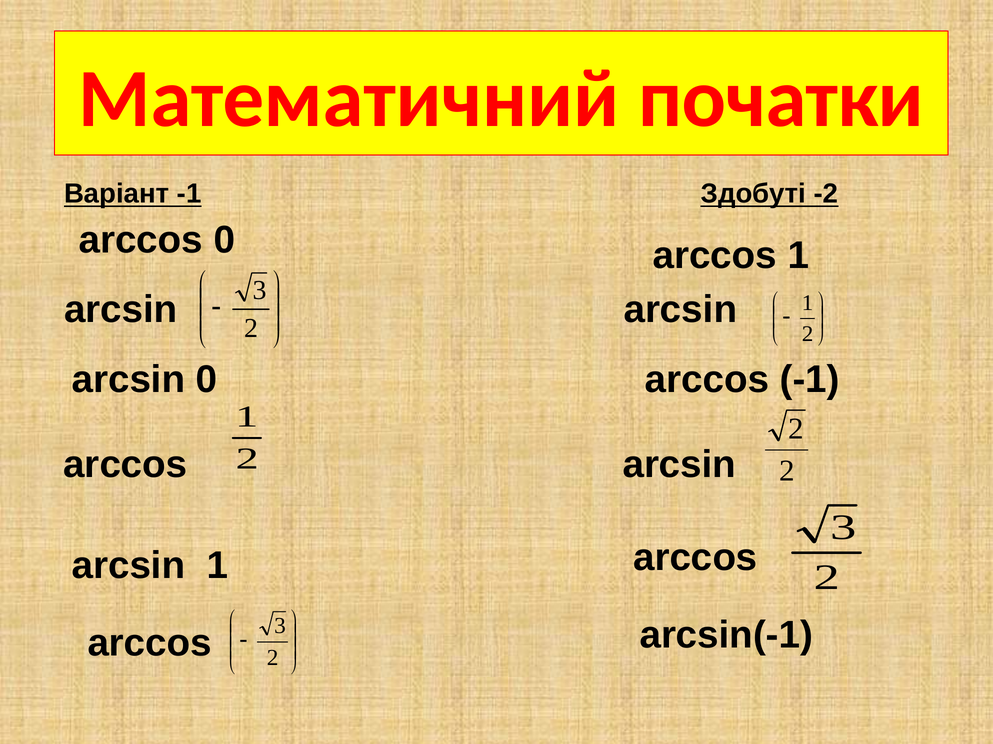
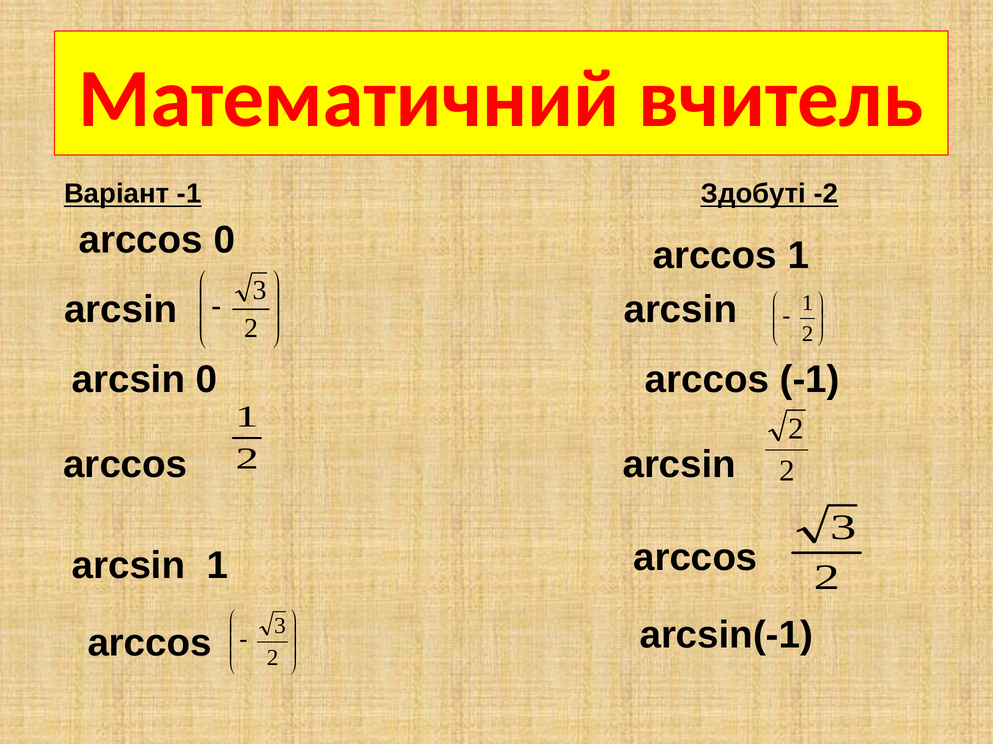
початки: початки -> вчитель
